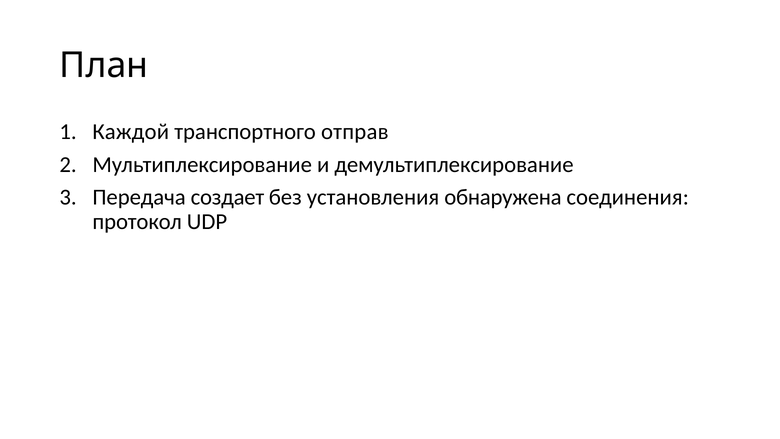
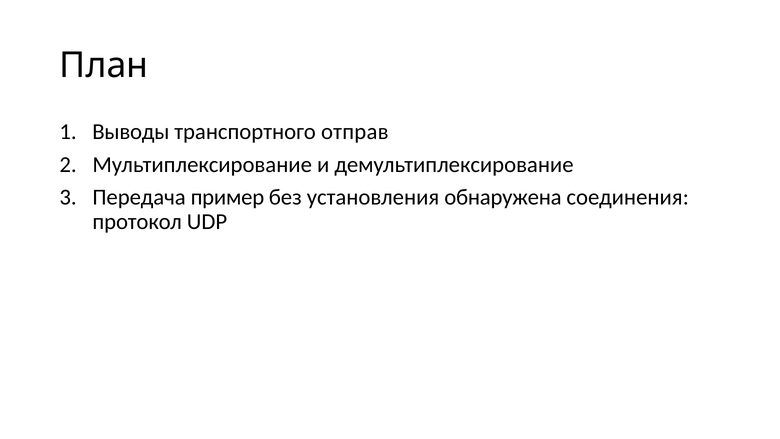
Каждой: Каждой -> Выводы
создает: создает -> пример
